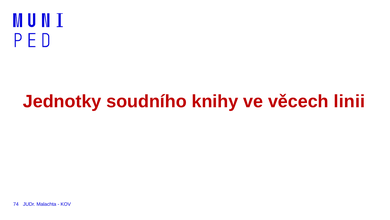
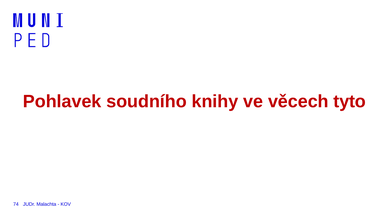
Jednotky: Jednotky -> Pohlavek
linii: linii -> tyto
